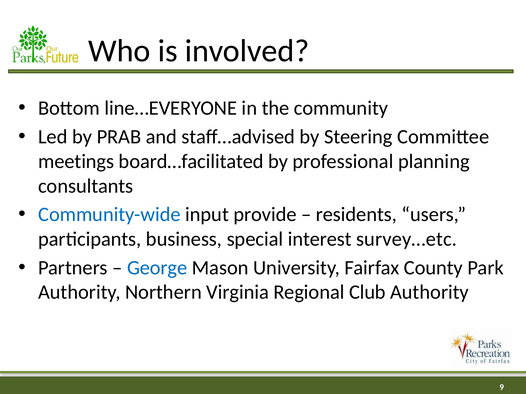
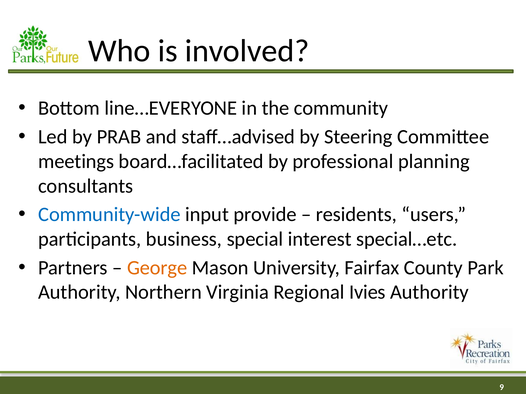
survey…etc: survey…etc -> special…etc
George colour: blue -> orange
Club: Club -> Ivies
